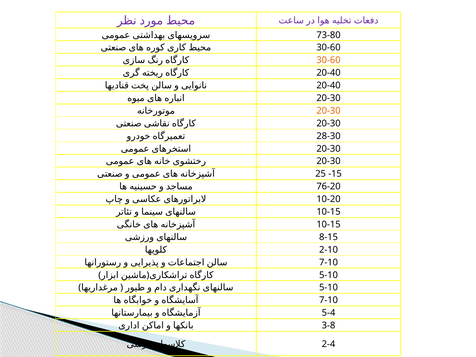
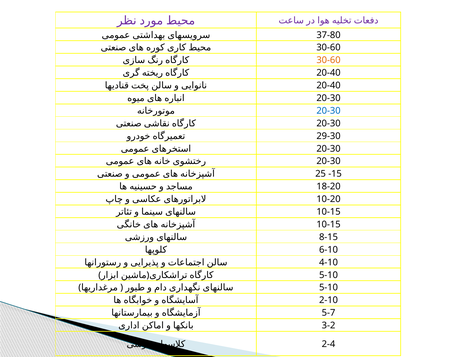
73-80: 73-80 -> 37-80
20-30 at (329, 111) colour: orange -> blue
28-30: 28-30 -> 29-30
76-20: 76-20 -> 18-20
2-10: 2-10 -> 6-10
7-10 at (329, 262): 7-10 -> 4-10
7-10 at (329, 300): 7-10 -> 2-10
5-4: 5-4 -> 5-7
3-8: 3-8 -> 3-2
